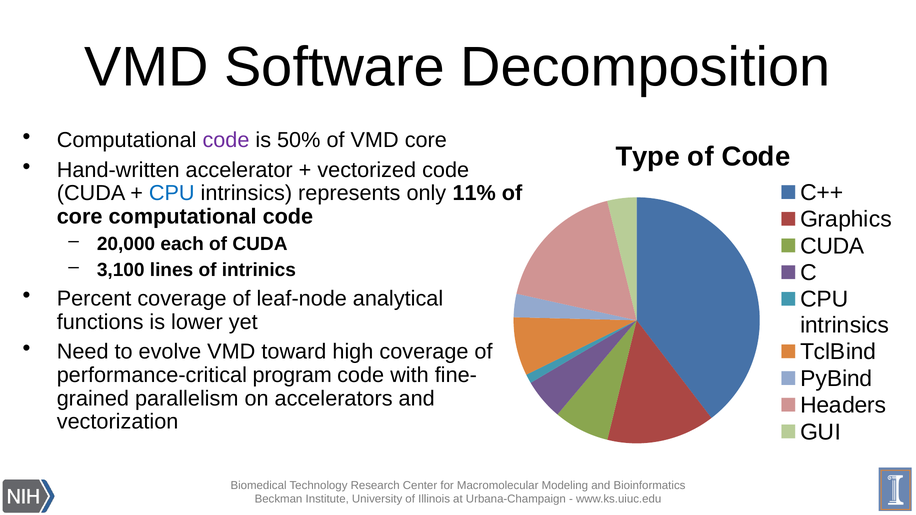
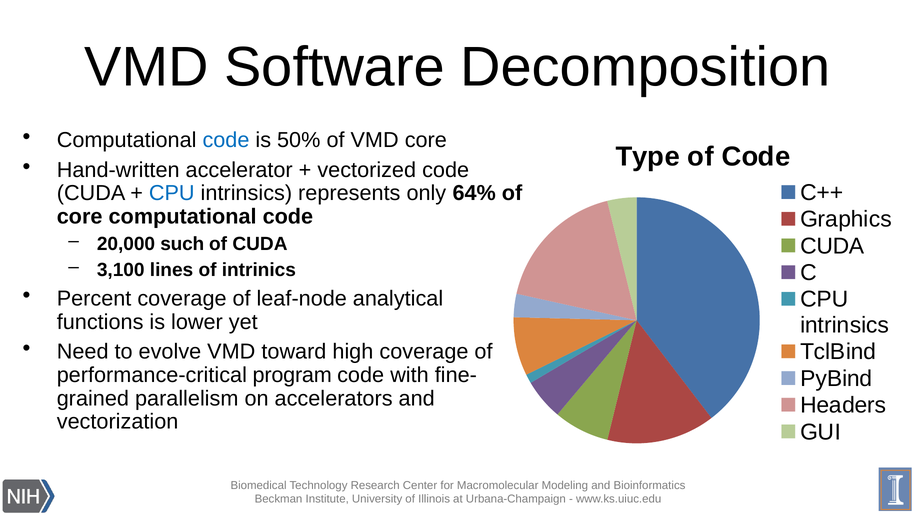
code at (226, 140) colour: purple -> blue
11%: 11% -> 64%
each: each -> such
